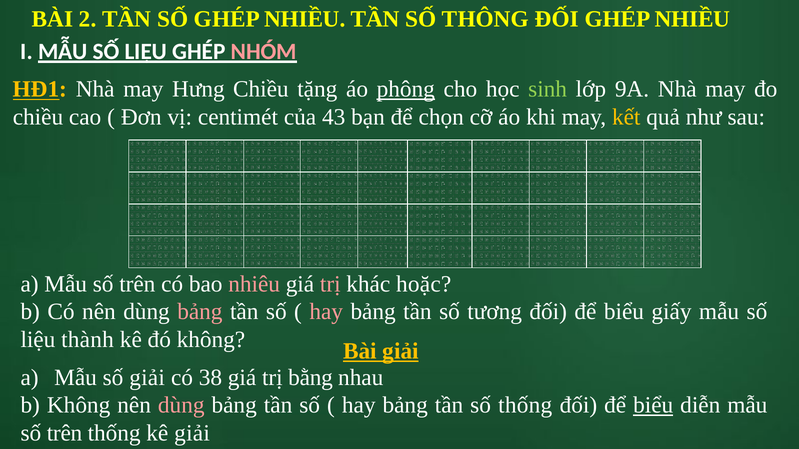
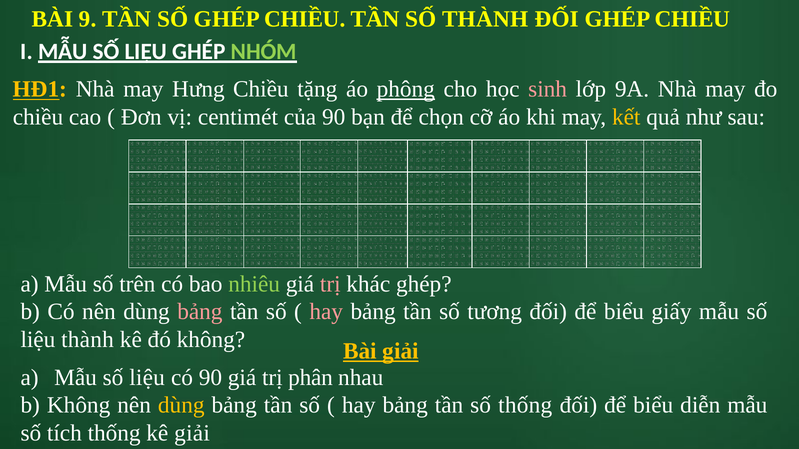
2: 2 -> 9
SỐ GHÉP NHIỀU: NHIỀU -> CHIỀU
SỐ THÔNG: THÔNG -> THÀNH
ĐỐI GHÉP NHIỀU: NHIỀU -> CHIỀU
NHÓM colour: pink -> light green
sinh colour: light green -> pink
của 43: 43 -> 90
nhiêu colour: pink -> light green
khác hoặc: hoặc -> ghép
a Mẫu số giải: giải -> liệu
có 38: 38 -> 90
bằng: bằng -> phân
dùng at (181, 406) colour: pink -> yellow
biểu at (653, 406) underline: present -> none
trên at (65, 434): trên -> tích
